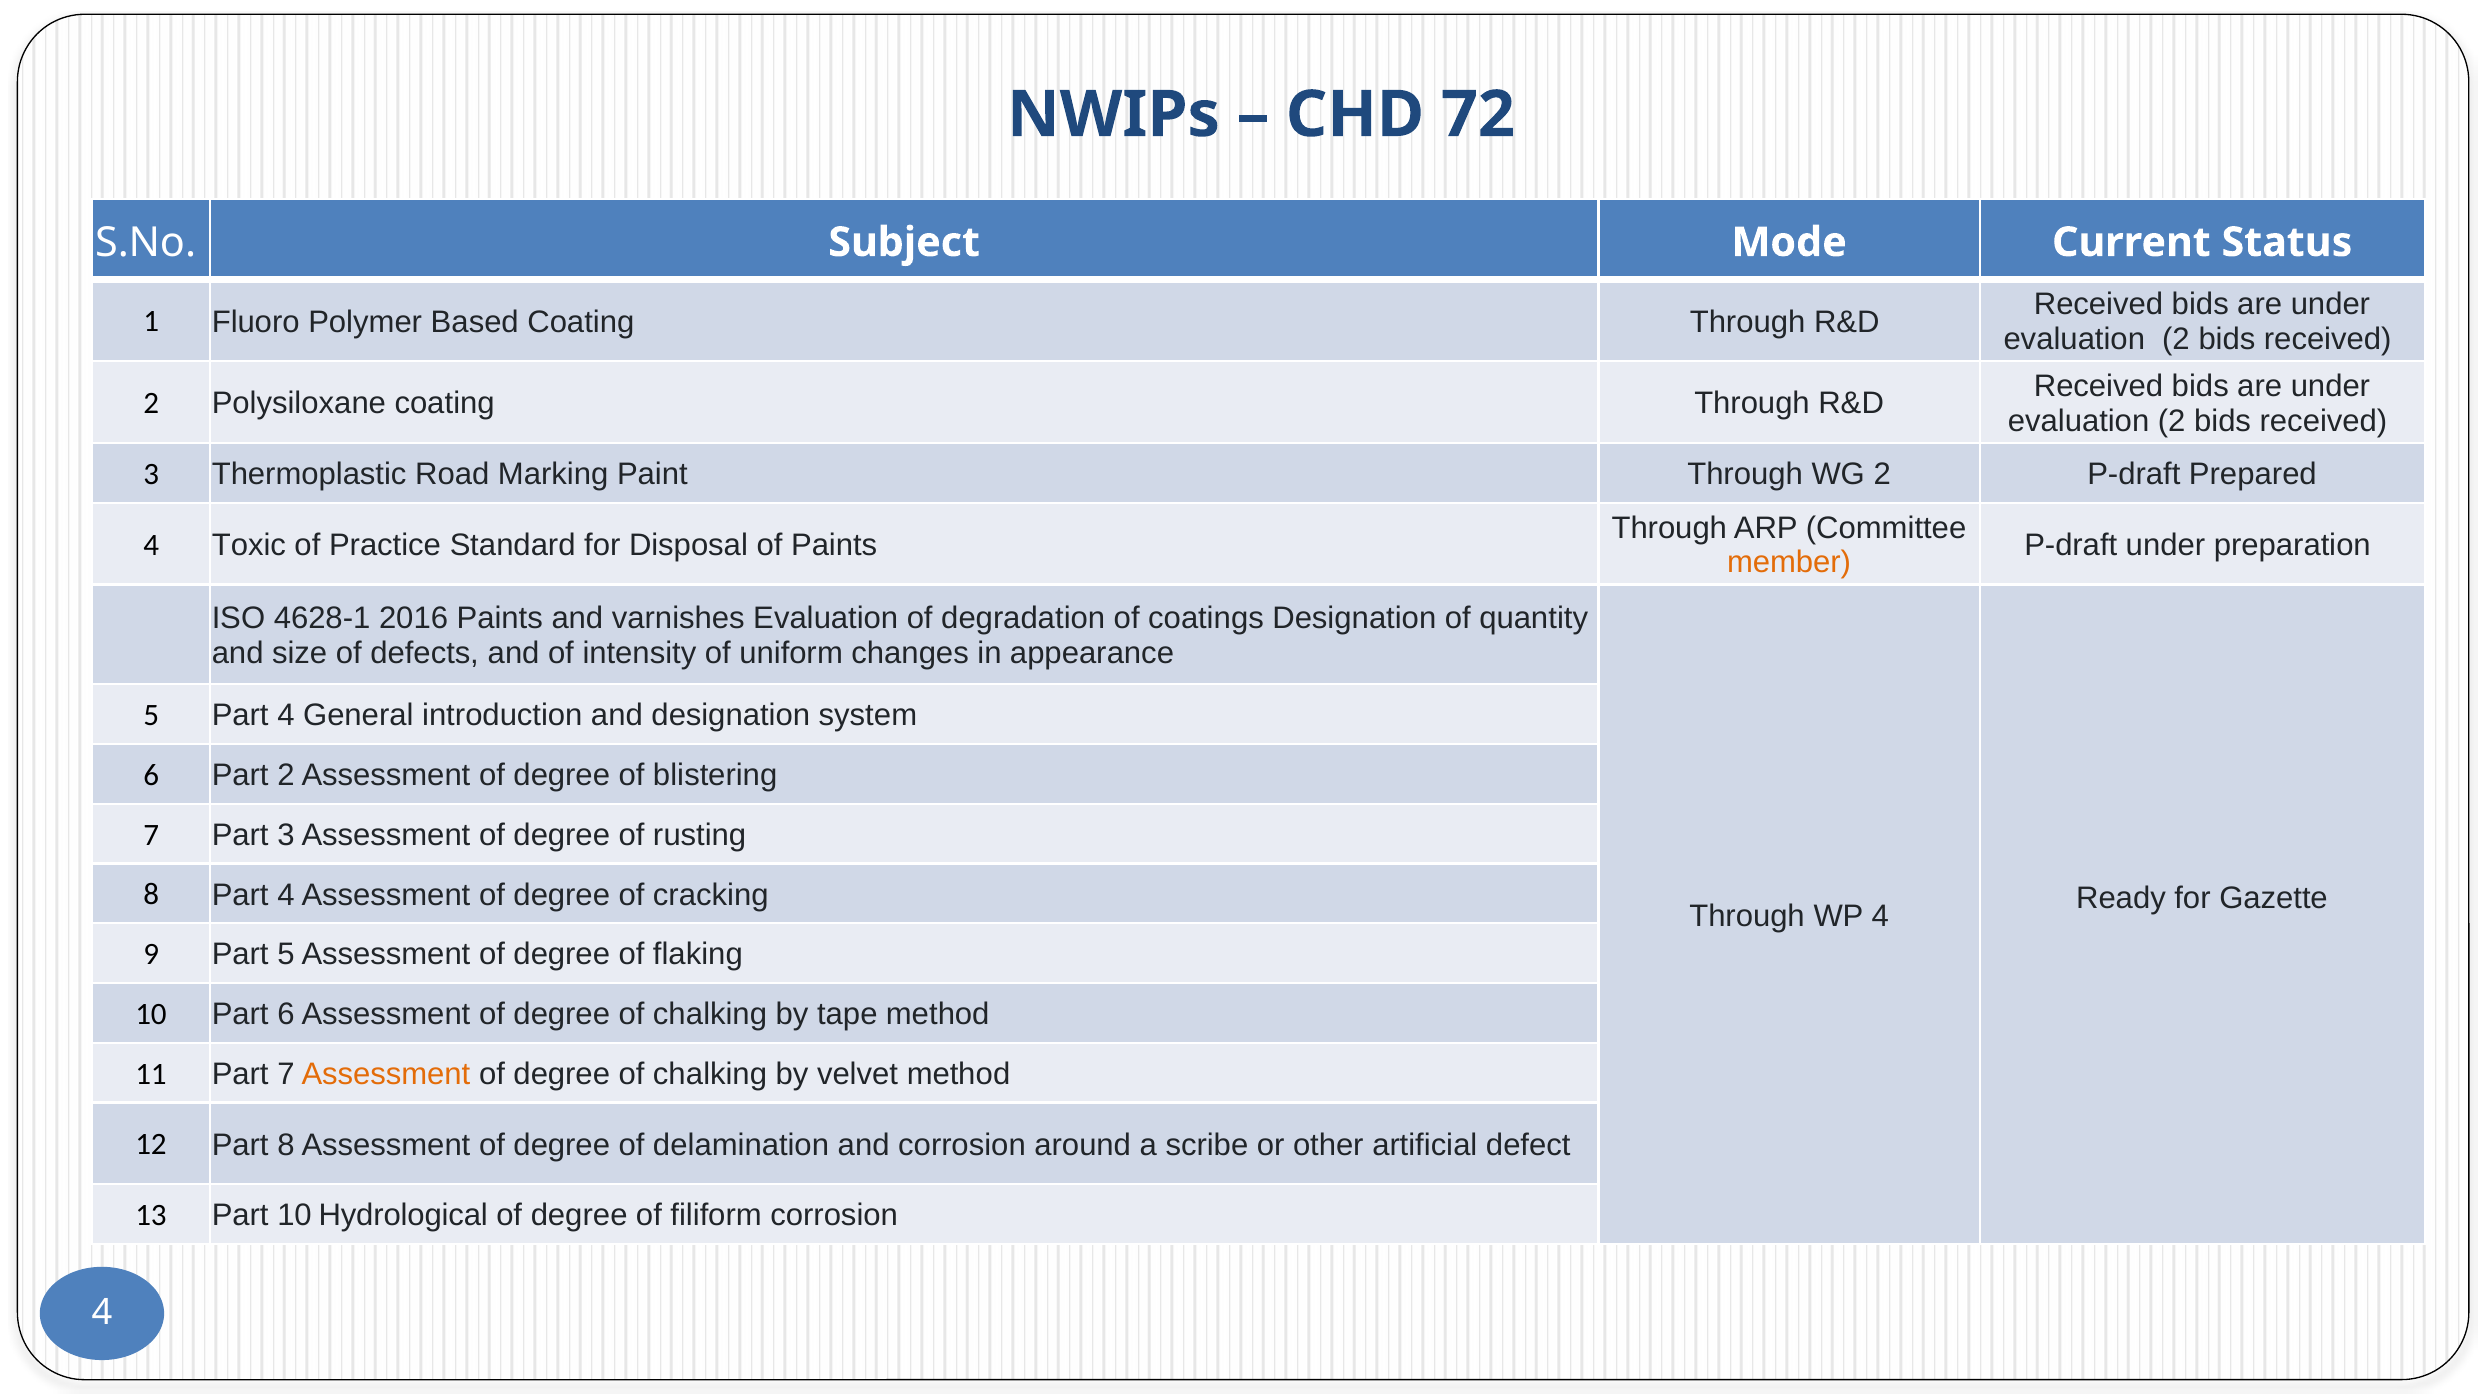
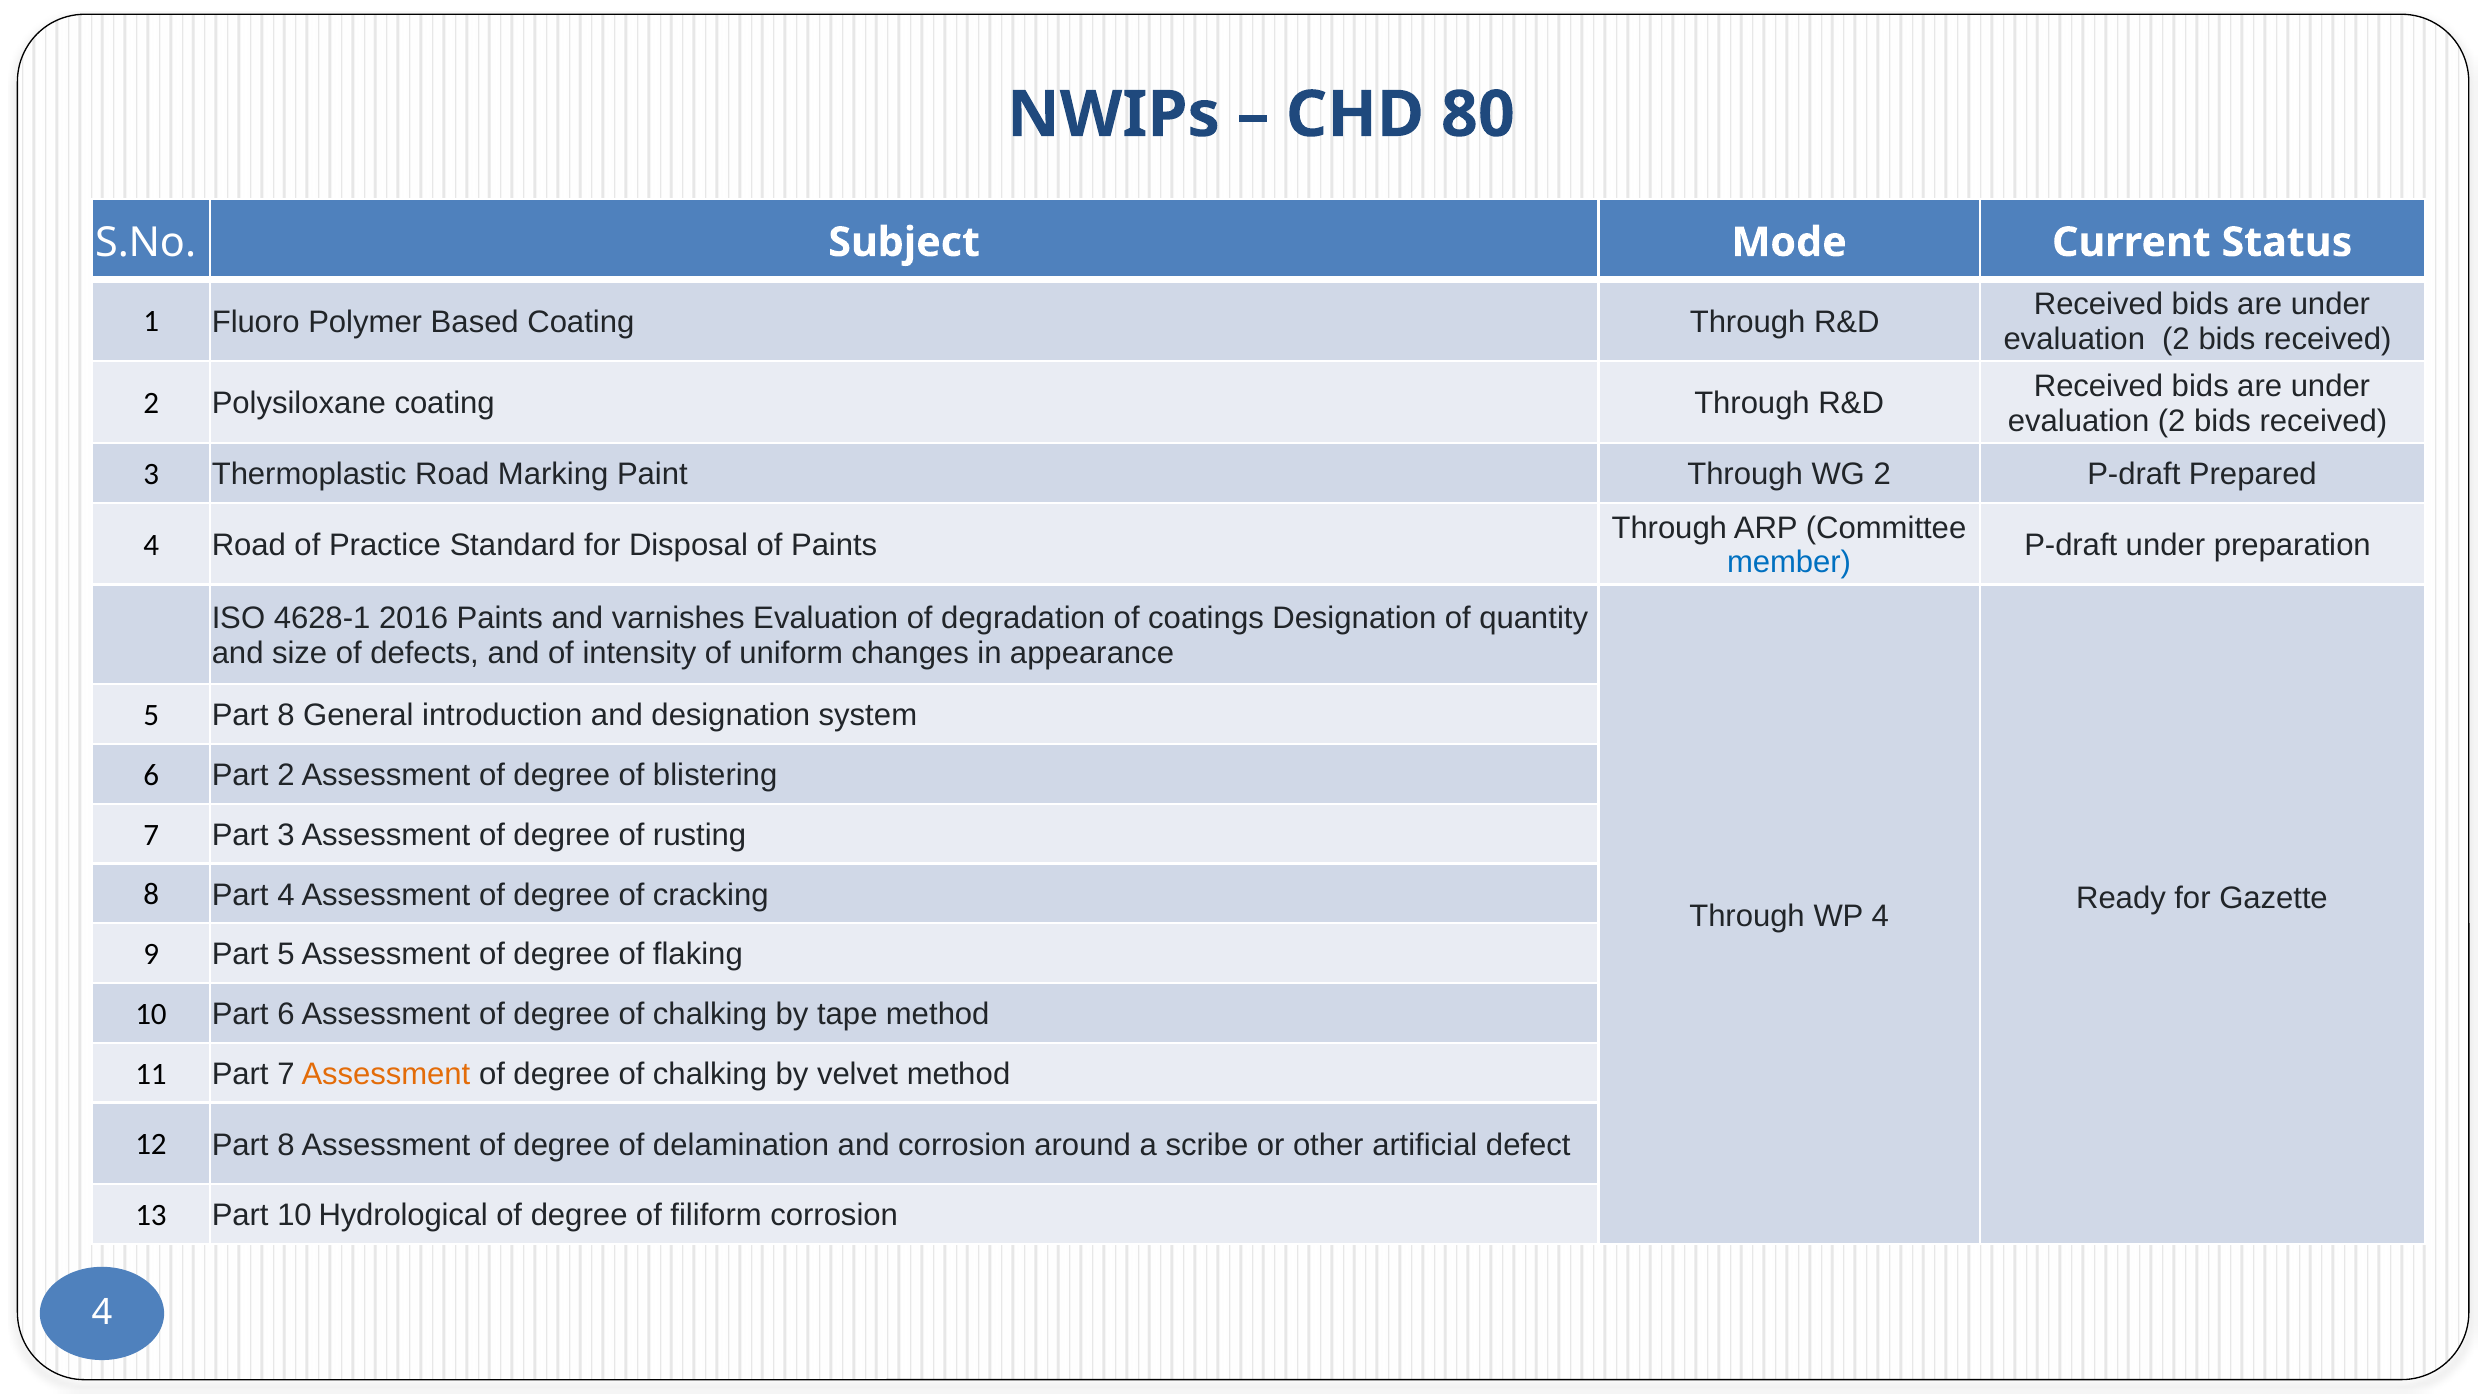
72: 72 -> 80
4 Toxic: Toxic -> Road
member colour: orange -> blue
5 Part 4: 4 -> 8
